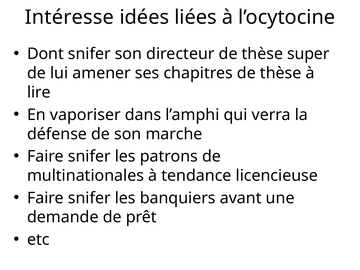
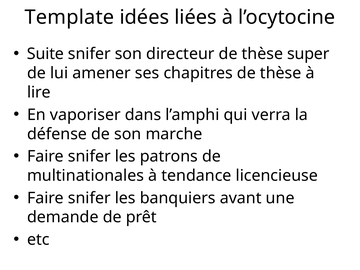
Intéresse: Intéresse -> Template
Dont: Dont -> Suite
